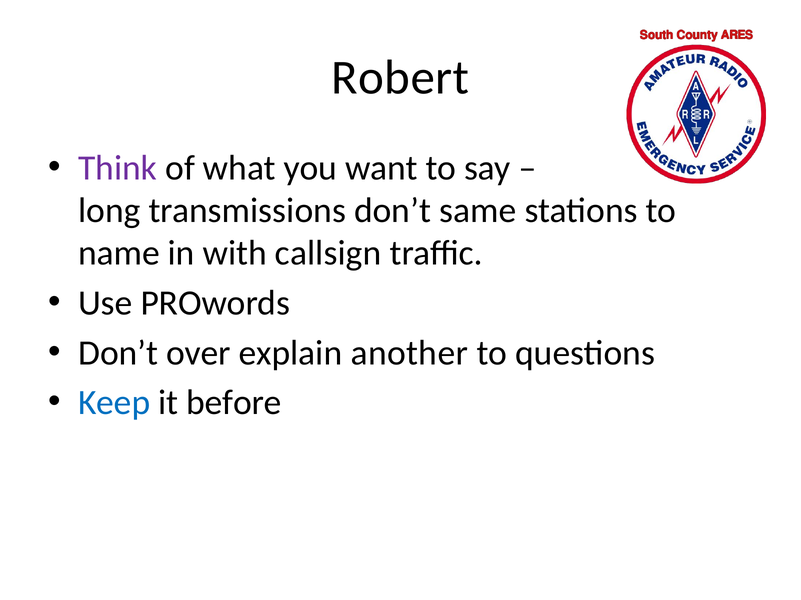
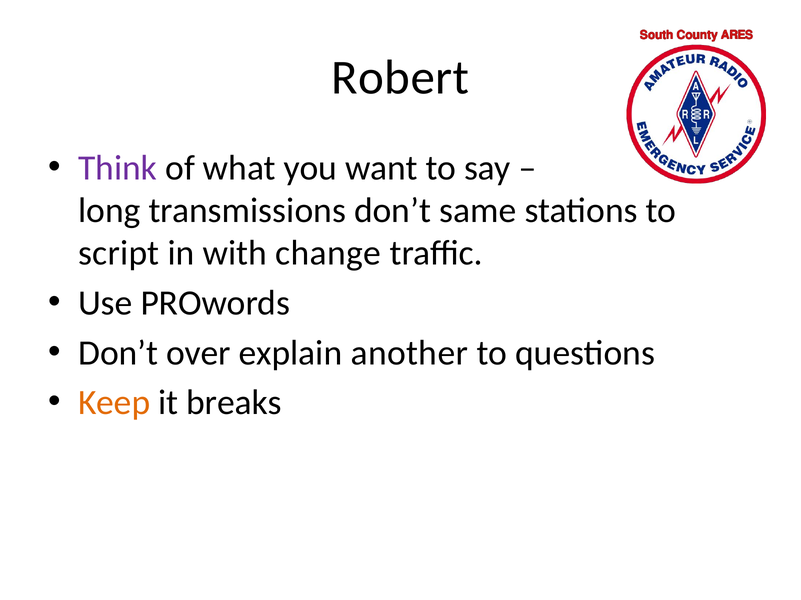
name: name -> script
callsign: callsign -> change
Keep colour: blue -> orange
before: before -> breaks
